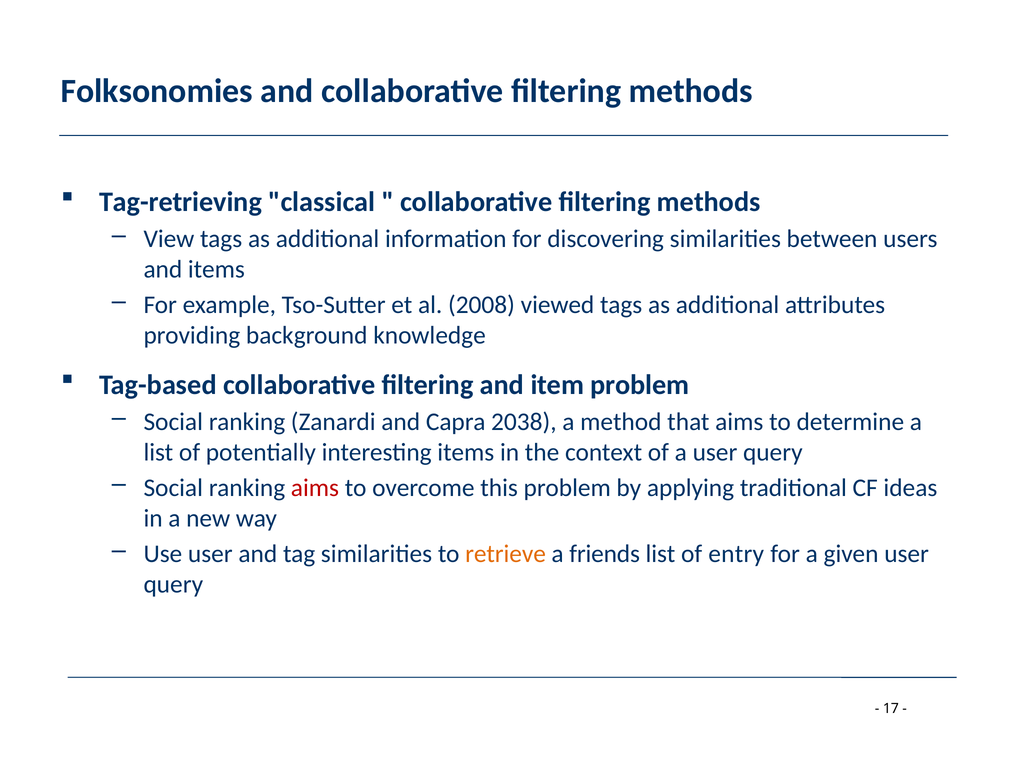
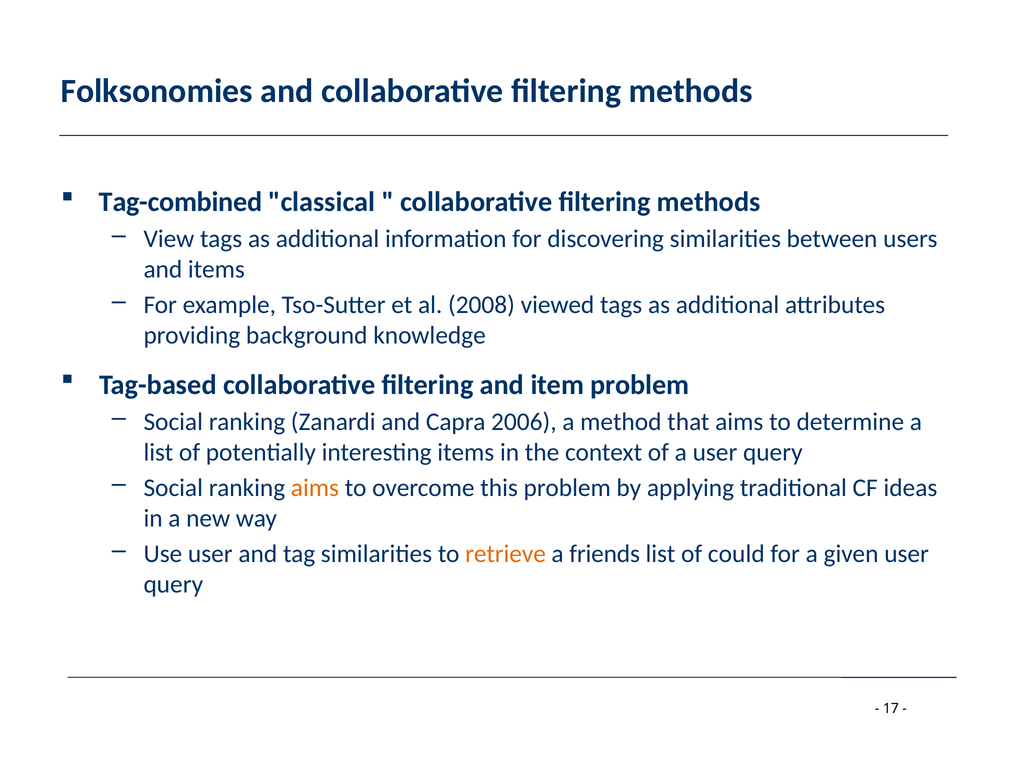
Tag-retrieving: Tag-retrieving -> Tag-combined
2038: 2038 -> 2006
aims at (315, 488) colour: red -> orange
entry: entry -> could
